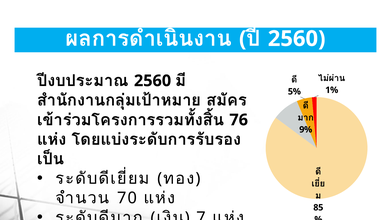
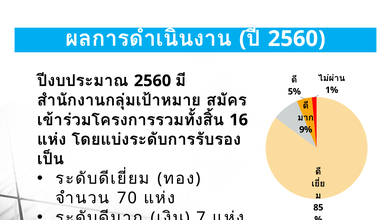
76: 76 -> 16
